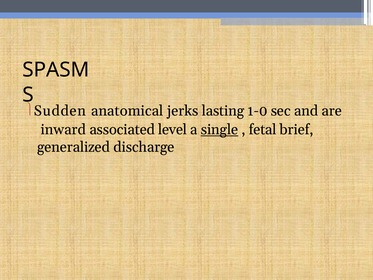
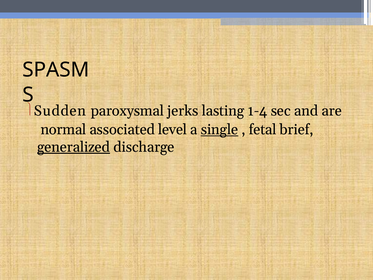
anatomical: anatomical -> paroxysmal
1-0: 1-0 -> 1-4
inward: inward -> normal
generalized underline: none -> present
